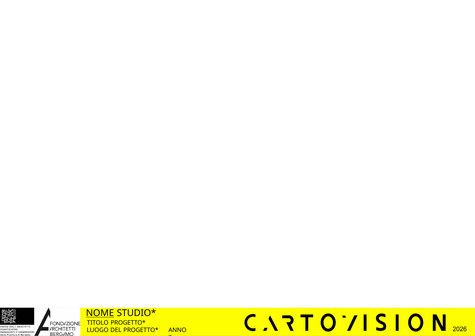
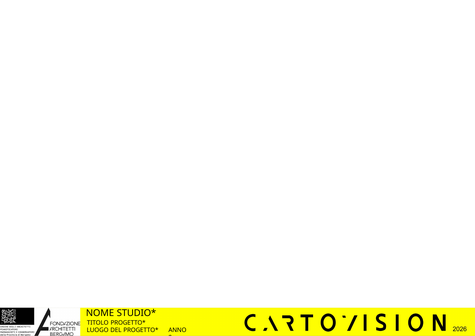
NOME underline: present -> none
